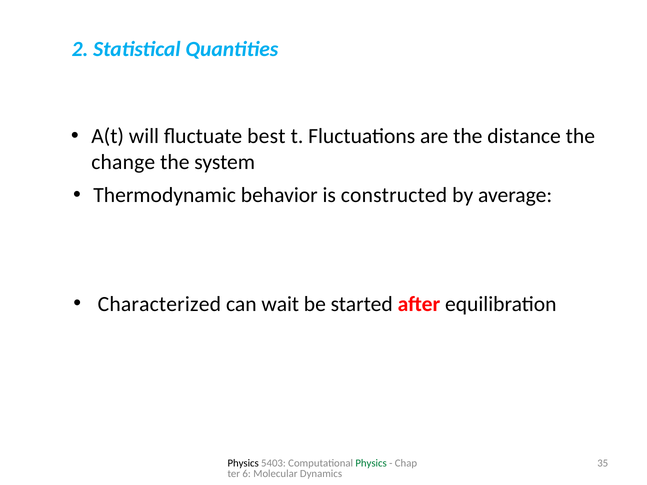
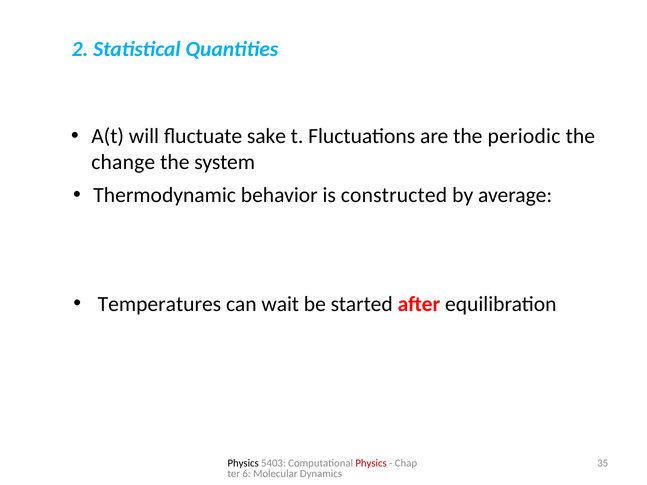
best: best -> sake
distance: distance -> periodic
Characterized: Characterized -> Temperatures
Physics at (371, 463) colour: green -> red
